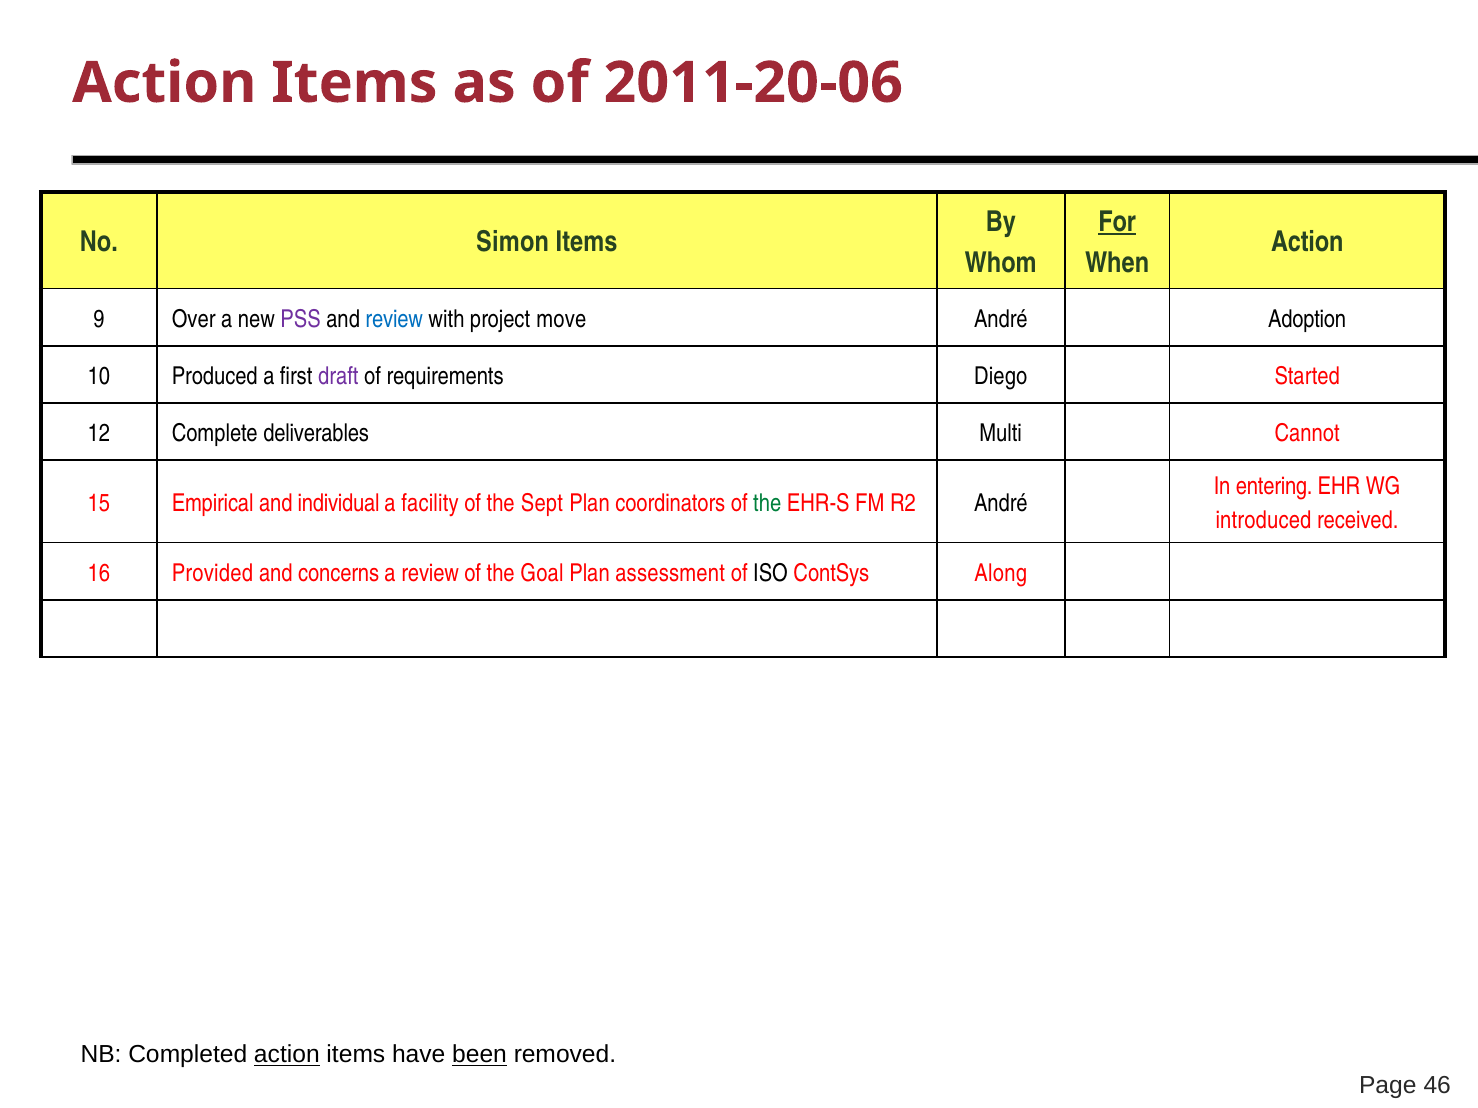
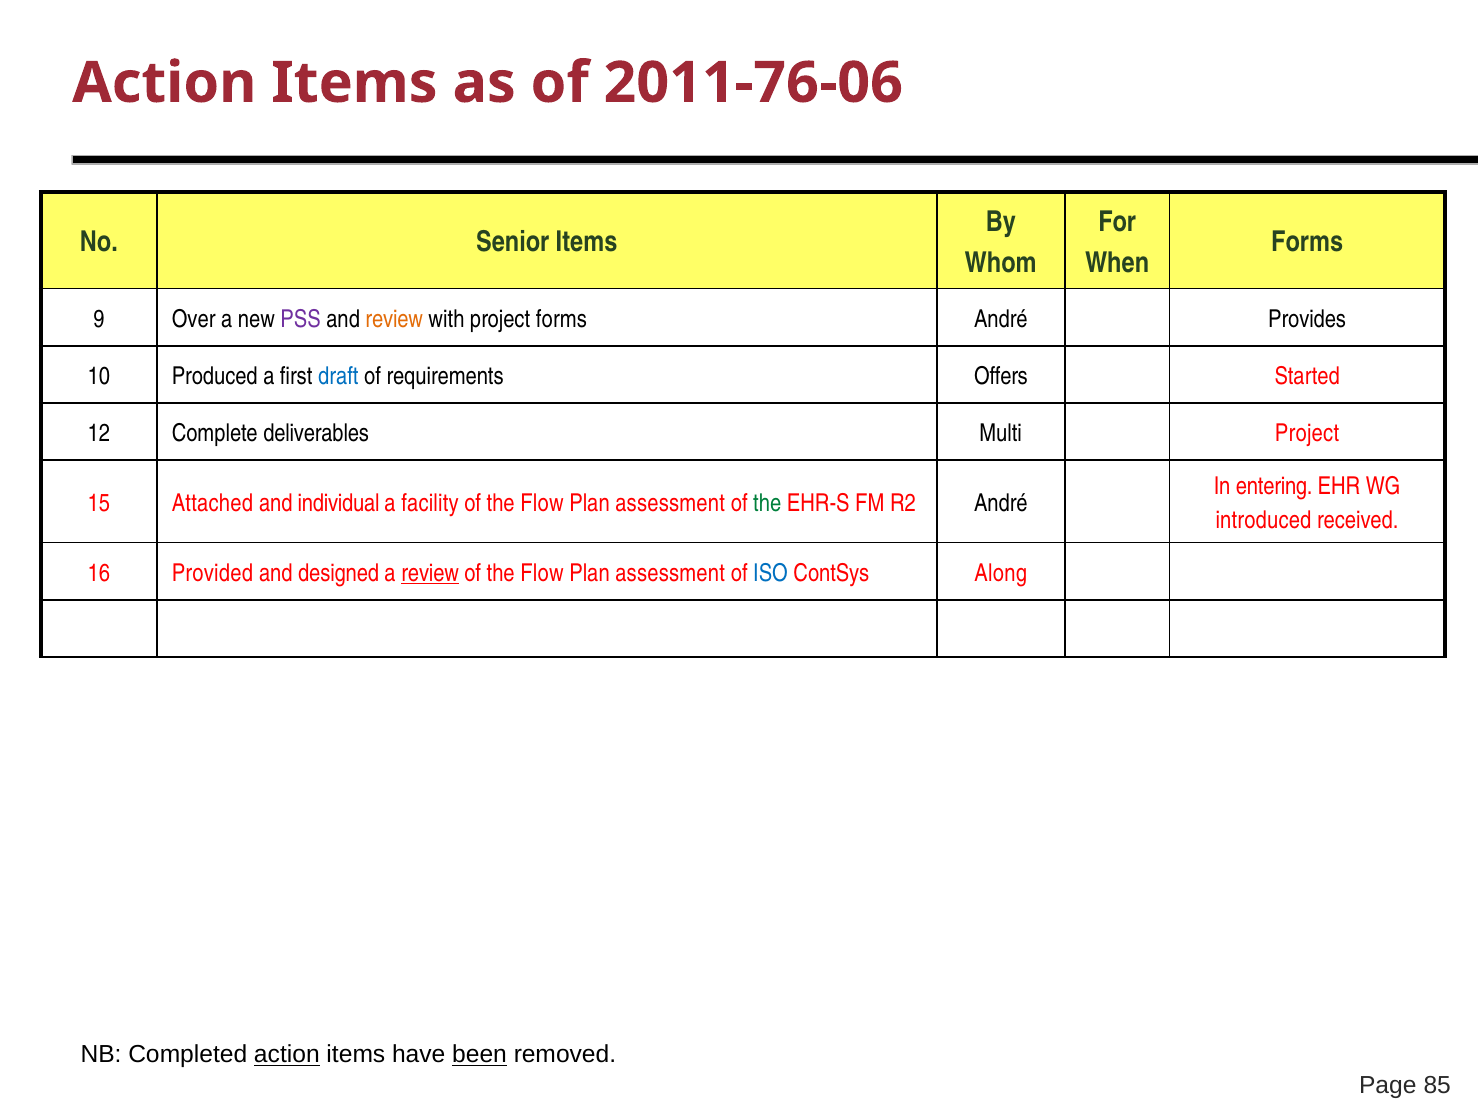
2011-20-06: 2011-20-06 -> 2011-76-06
For underline: present -> none
Simon: Simon -> Senior
Action at (1307, 242): Action -> Forms
review at (394, 319) colour: blue -> orange
project move: move -> forms
Adoption: Adoption -> Provides
draft colour: purple -> blue
Diego: Diego -> Offers
Multi Cannot: Cannot -> Project
Empirical: Empirical -> Attached
Sept at (542, 503): Sept -> Flow
coordinators at (670, 503): coordinators -> assessment
concerns: concerns -> designed
review at (430, 573) underline: none -> present
Goal at (542, 573): Goal -> Flow
ISO colour: black -> blue
46: 46 -> 85
